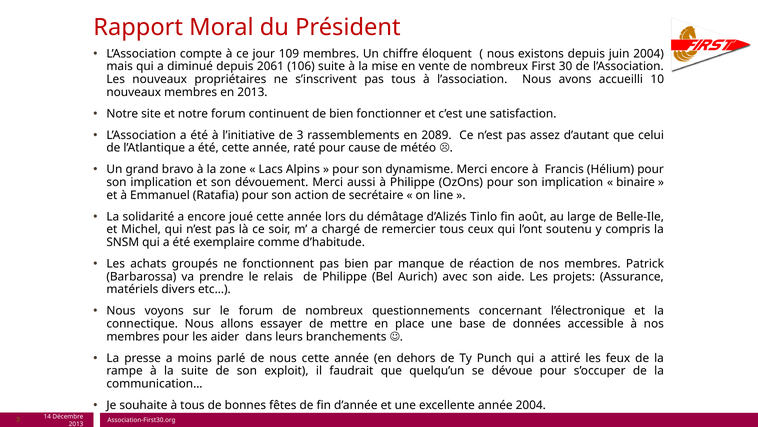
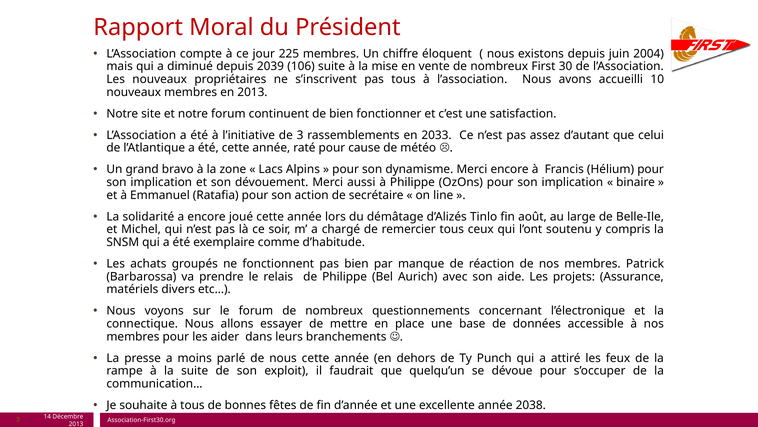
109: 109 -> 225
2061: 2061 -> 2039
2089: 2089 -> 2033
année 2004: 2004 -> 2038
